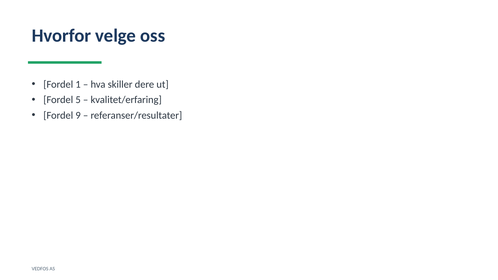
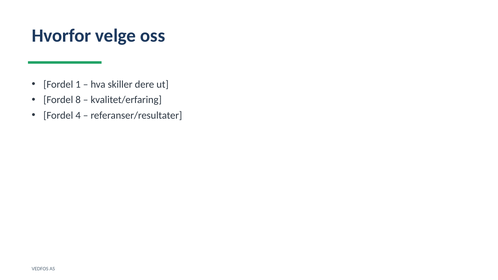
5: 5 -> 8
9: 9 -> 4
